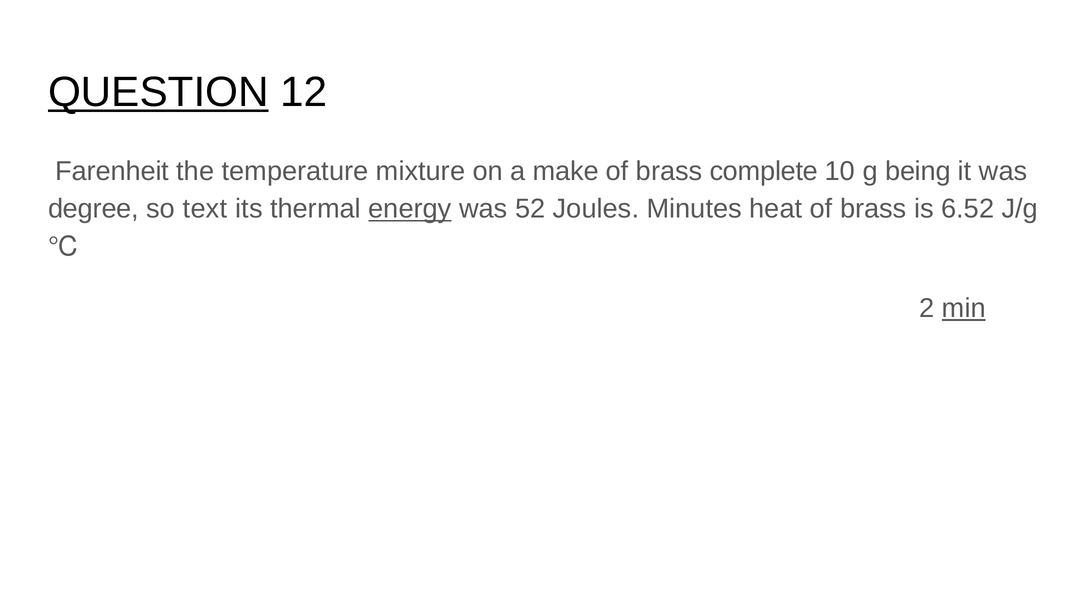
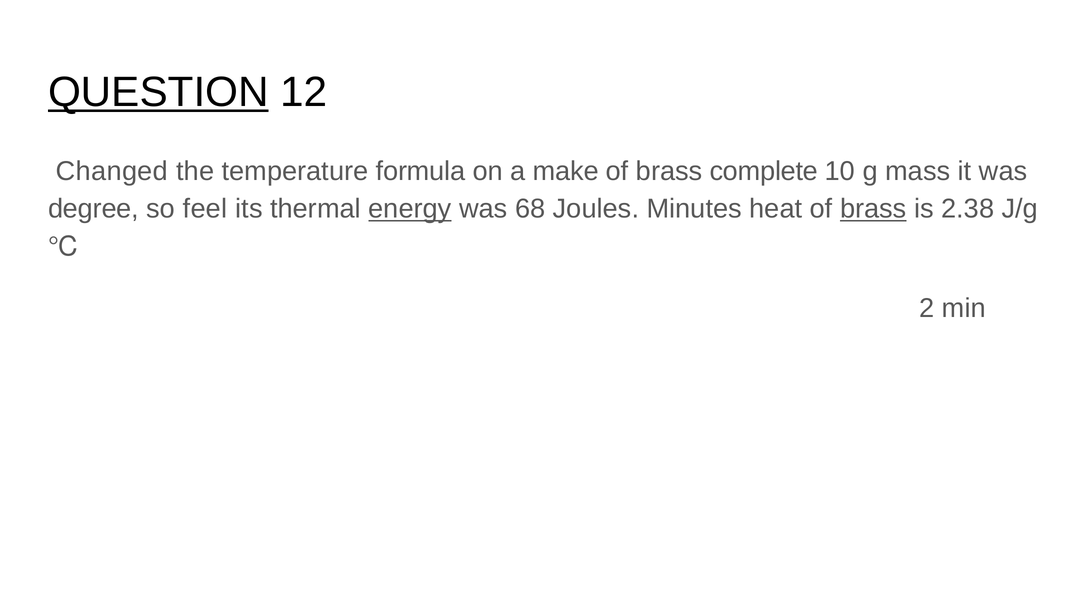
Farenheit: Farenheit -> Changed
mixture: mixture -> formula
being: being -> mass
text: text -> feel
52: 52 -> 68
brass at (873, 209) underline: none -> present
6.52: 6.52 -> 2.38
min underline: present -> none
